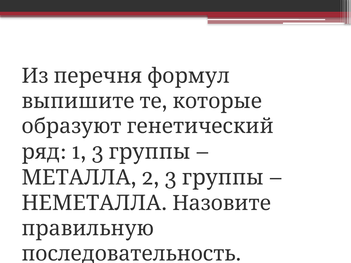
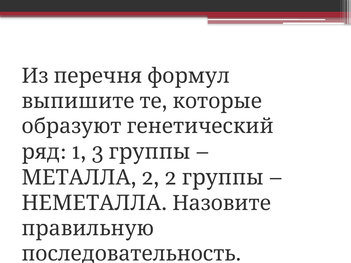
2 3: 3 -> 2
